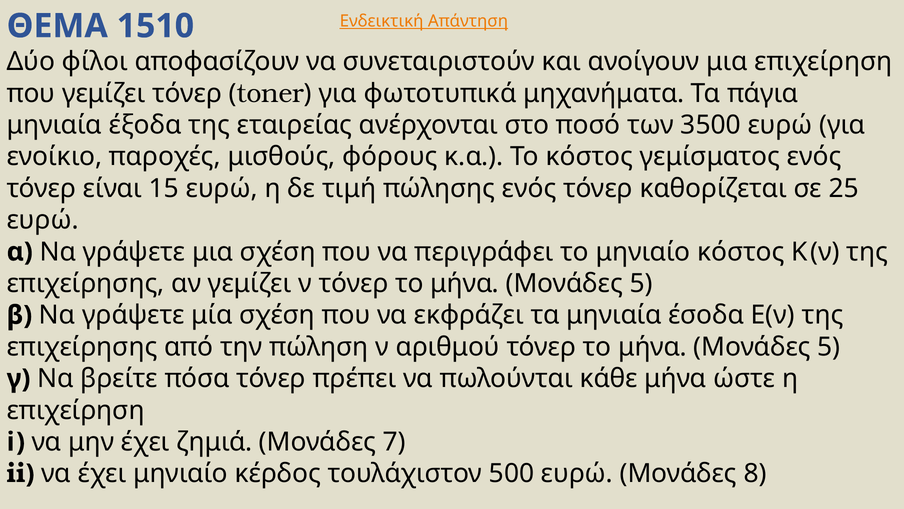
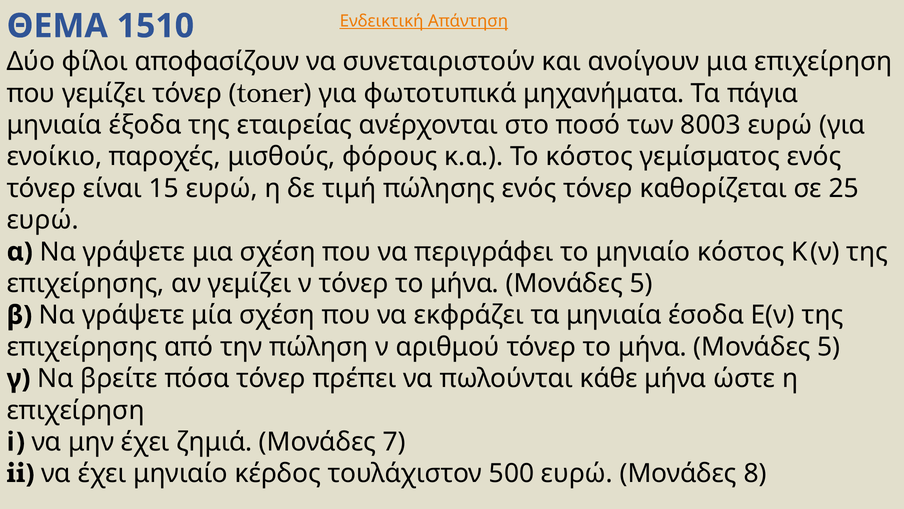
3500: 3500 -> 8003
